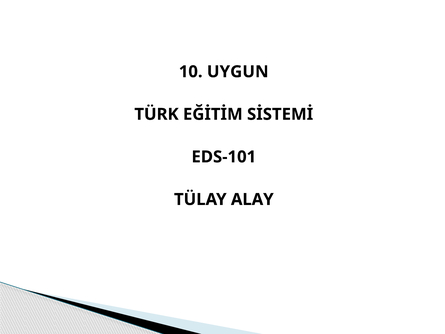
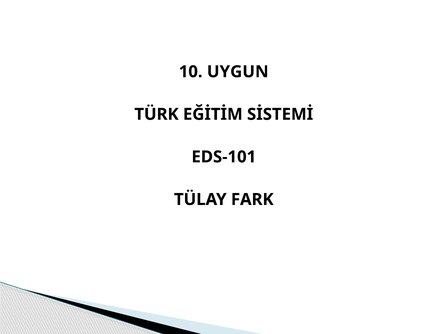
ALAY: ALAY -> FARK
